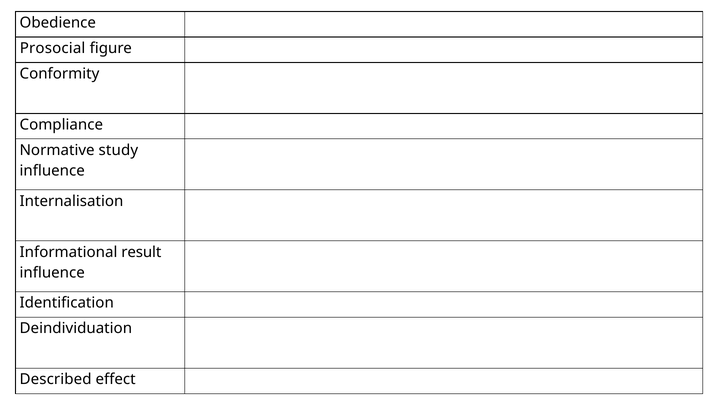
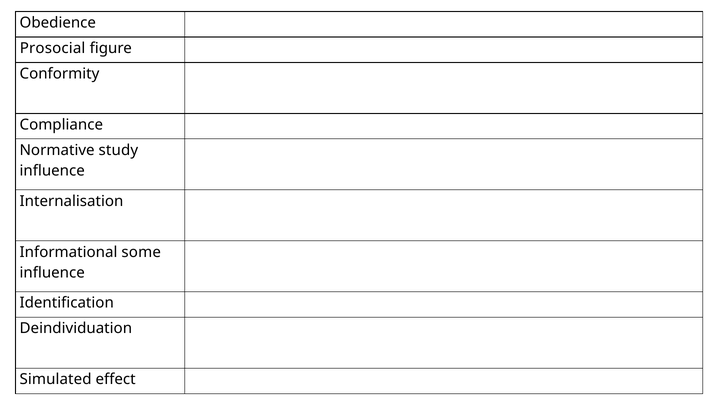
result: result -> some
Described: Described -> Simulated
